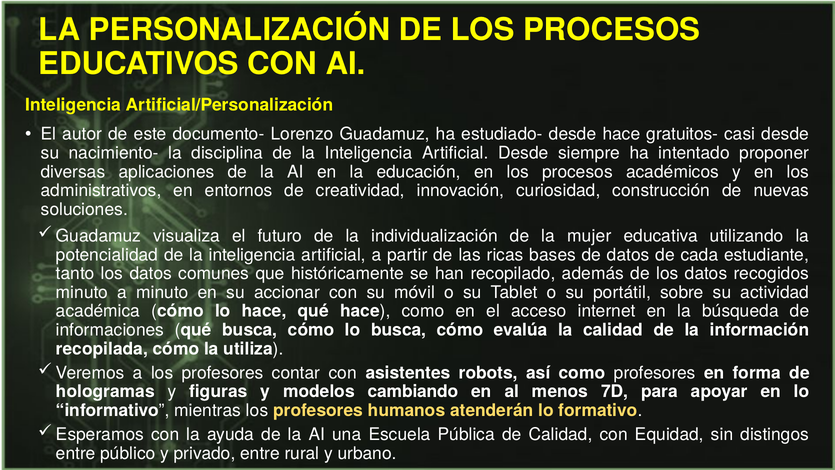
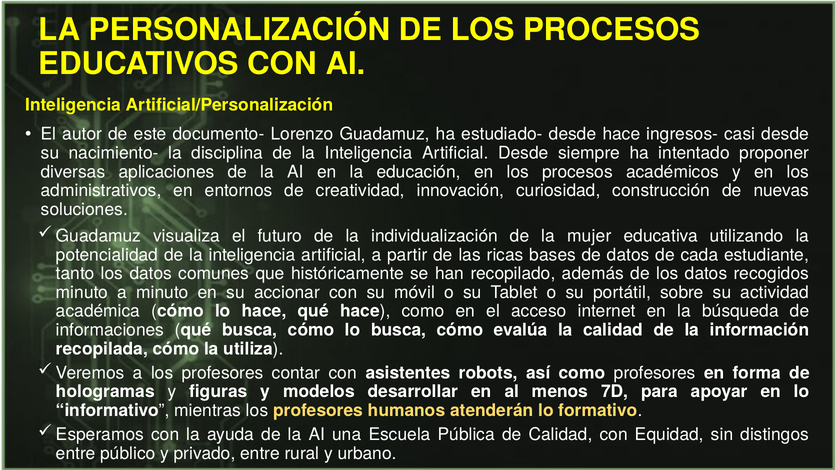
gratuitos-: gratuitos- -> ingresos-
cambiando: cambiando -> desarrollar
